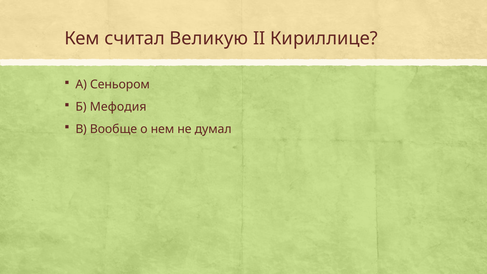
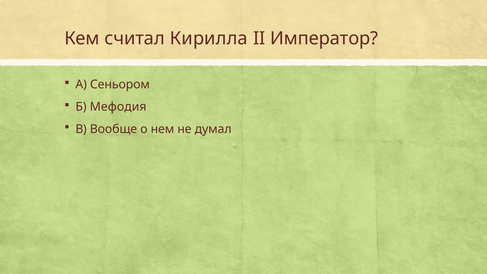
Великую: Великую -> Кирилла
Кириллице: Кириллице -> Император
